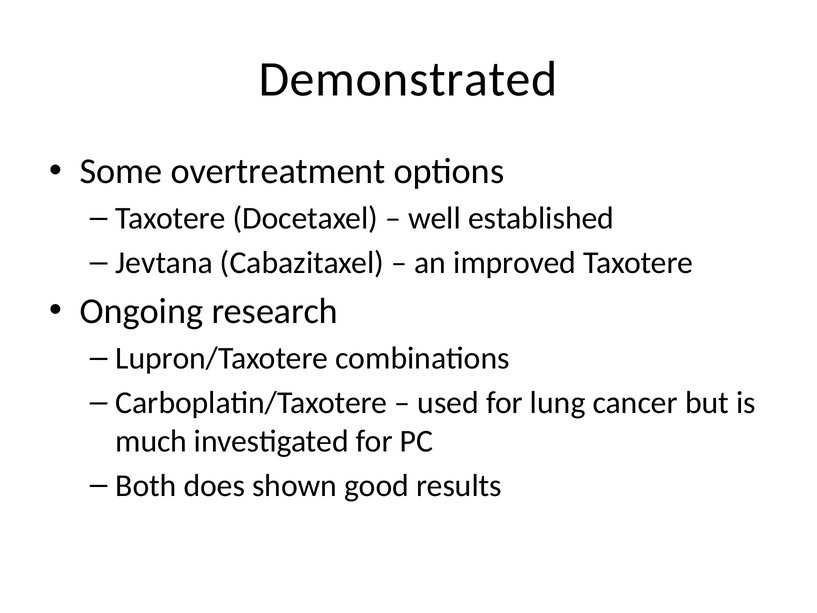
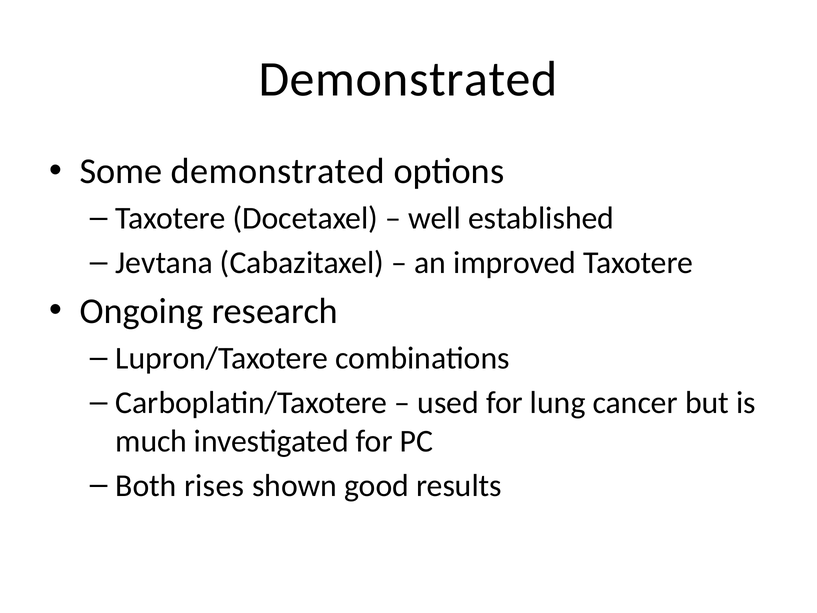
Some overtreatment: overtreatment -> demonstrated
does: does -> rises
